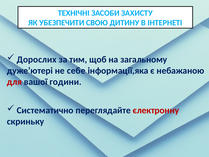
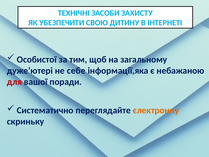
Дорослих: Дорослих -> Особистої
години: години -> поради
єлектронну colour: red -> orange
